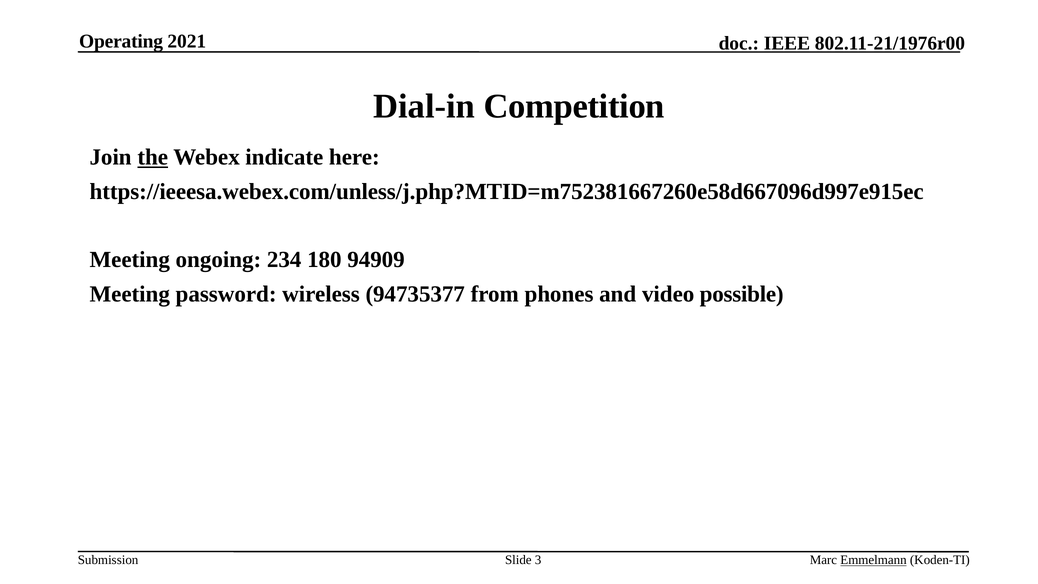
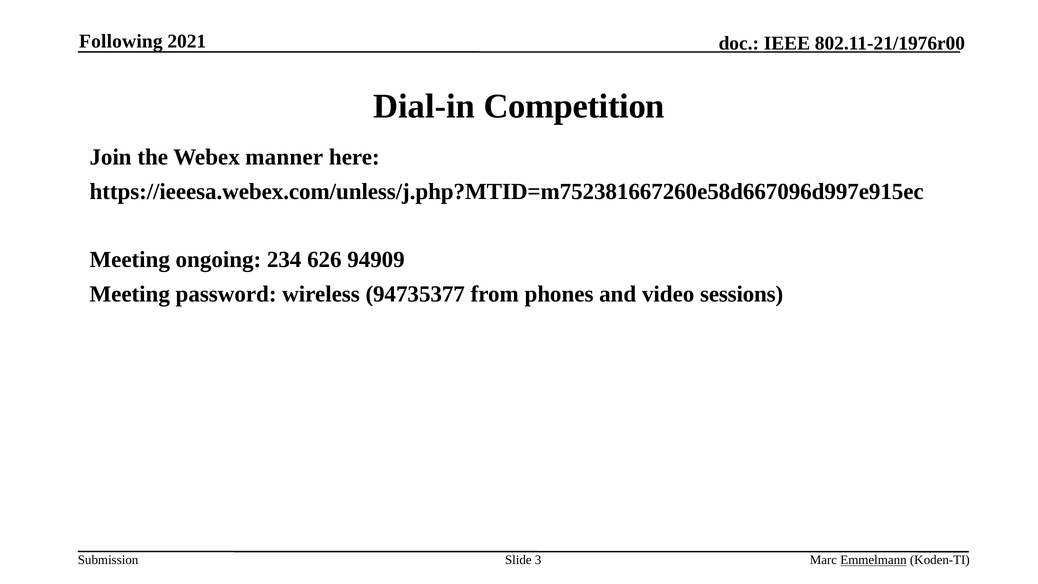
Operating: Operating -> Following
the underline: present -> none
indicate: indicate -> manner
180: 180 -> 626
possible: possible -> sessions
